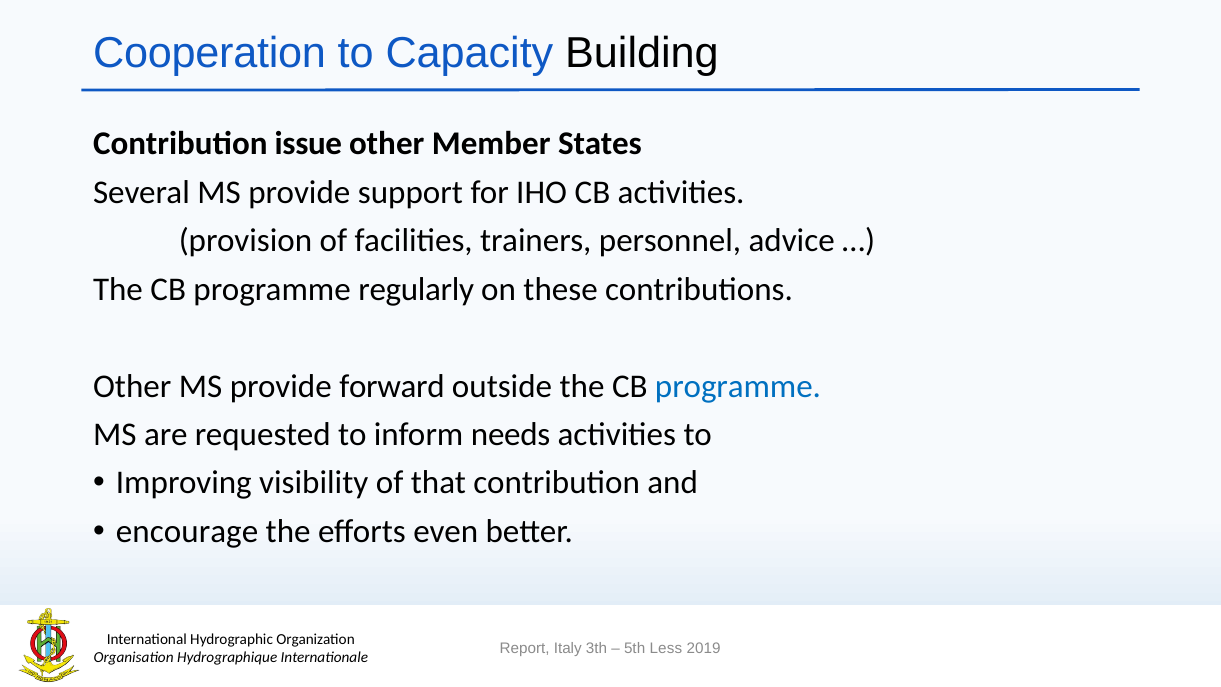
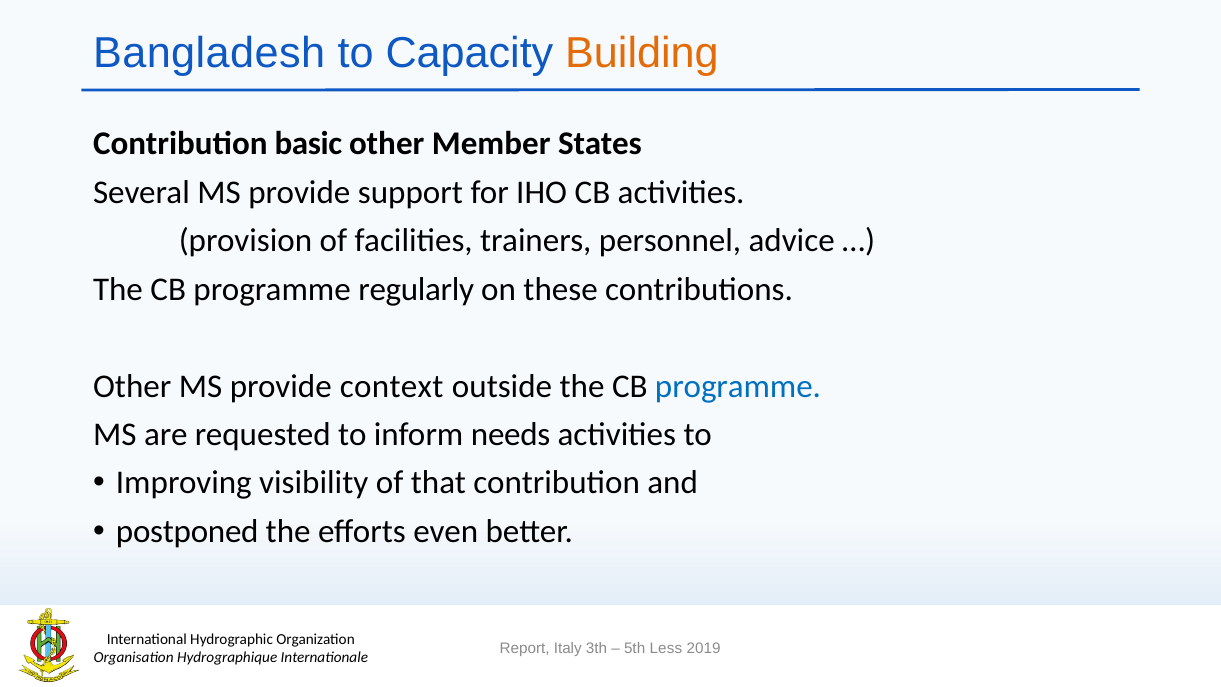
Cooperation: Cooperation -> Bangladesh
Building colour: black -> orange
issue: issue -> basic
forward: forward -> context
encourage: encourage -> postponed
